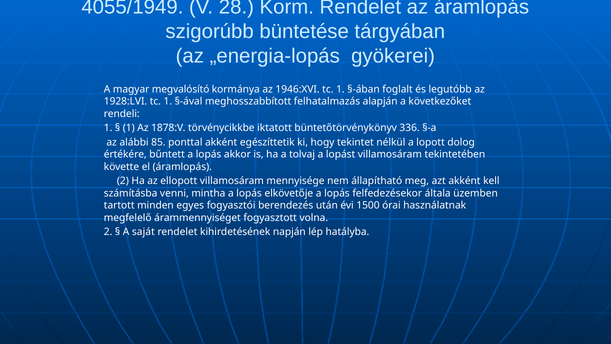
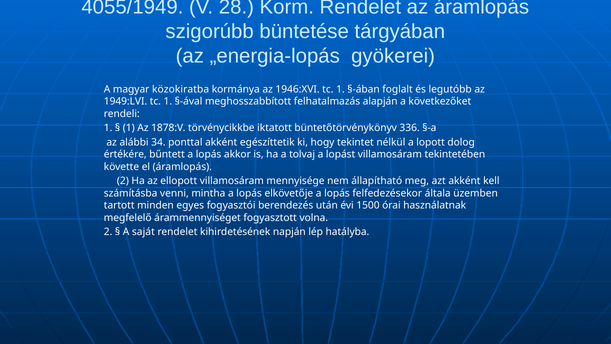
megvalósító: megvalósító -> közokiratba
1928:LVI: 1928:LVI -> 1949:LVI
85: 85 -> 34
